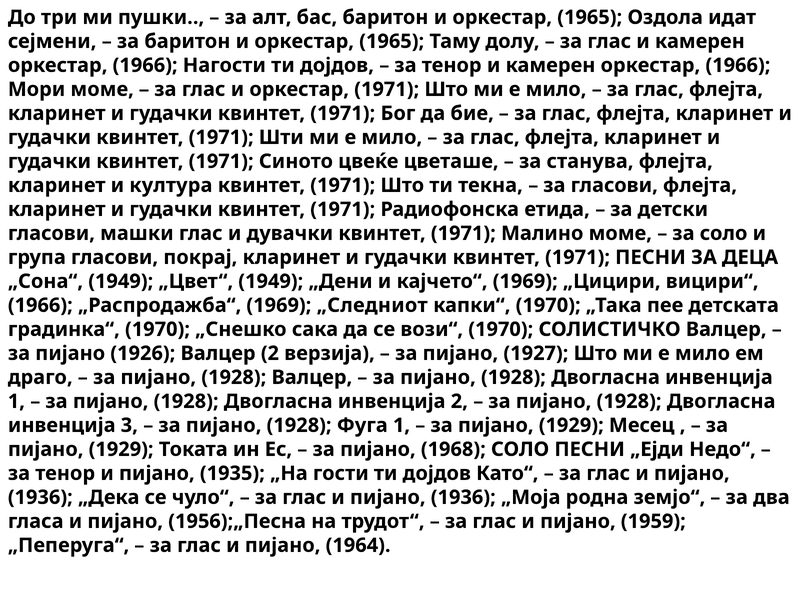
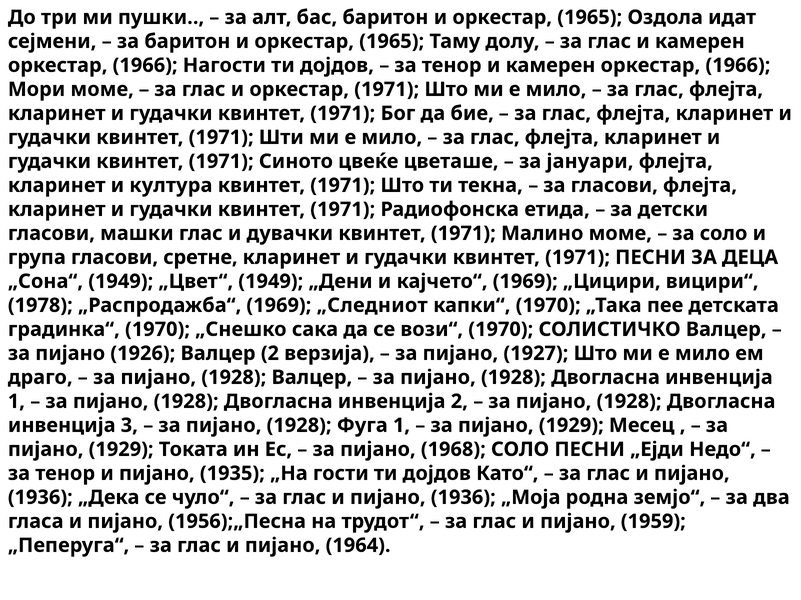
станува: станува -> јануари
покрај: покрај -> сретне
1966 at (40, 306): 1966 -> 1978
